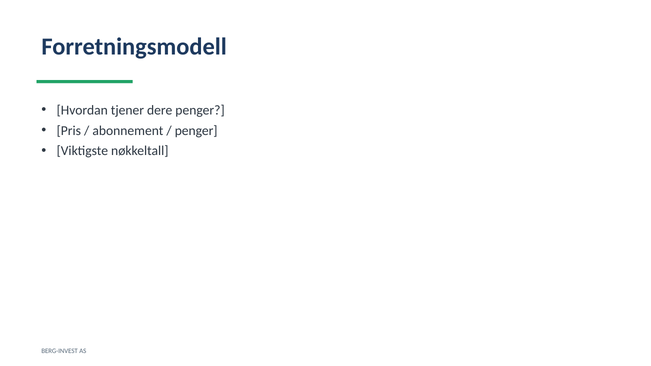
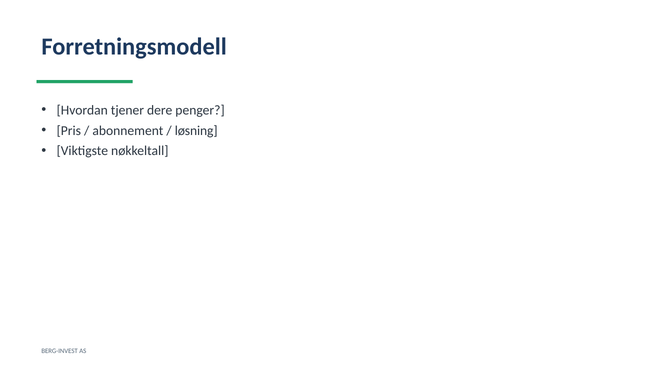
penger at (196, 131): penger -> løsning
